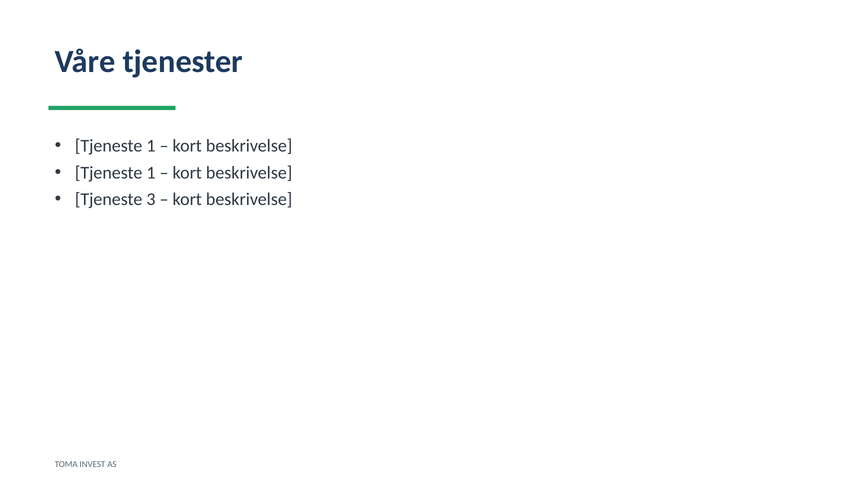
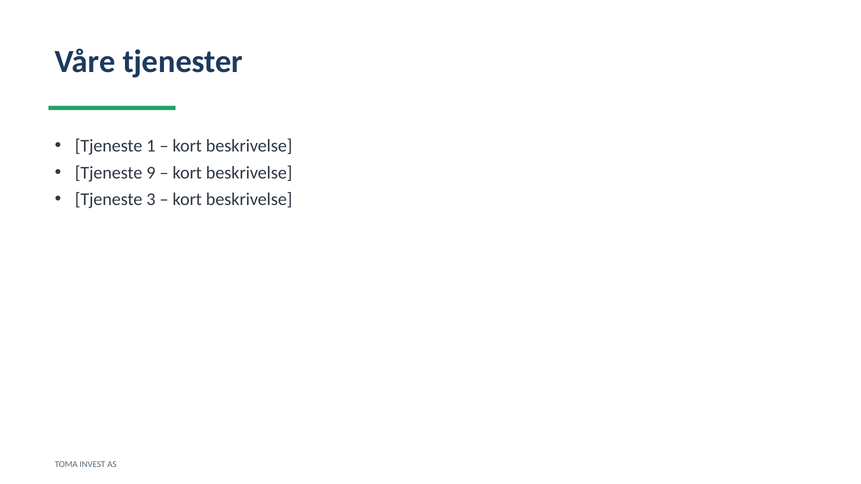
1 at (151, 173): 1 -> 9
